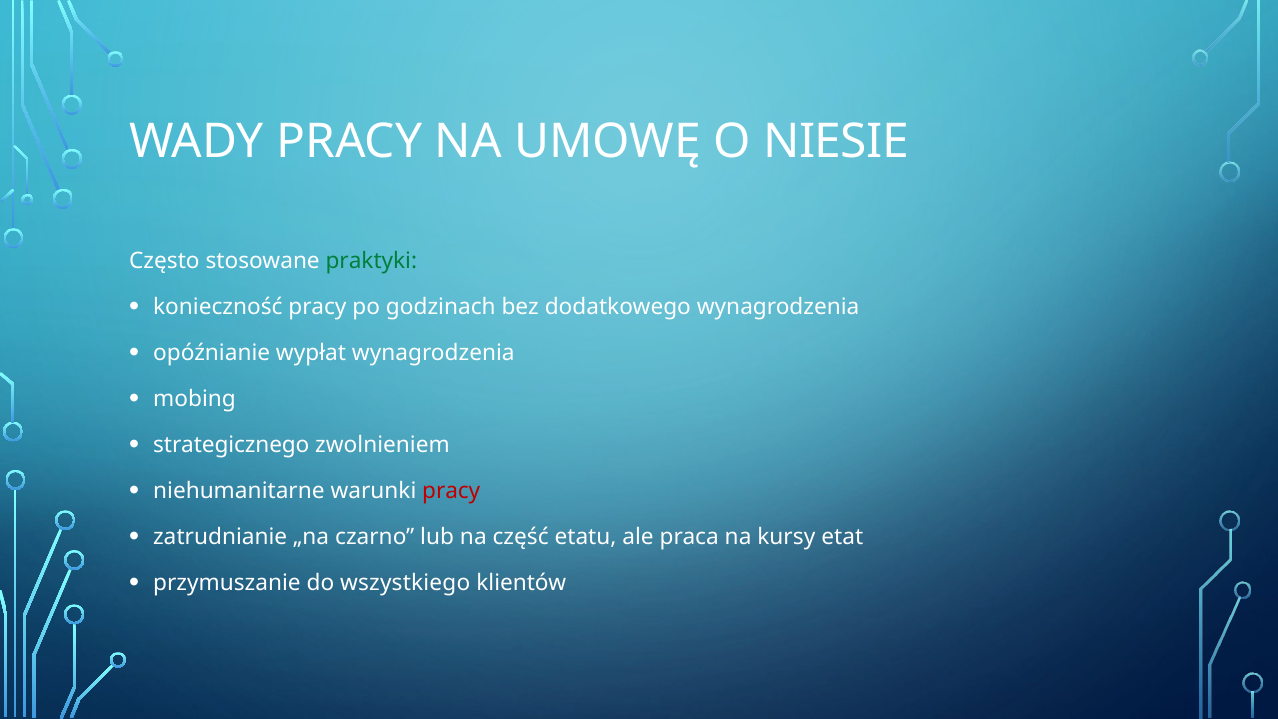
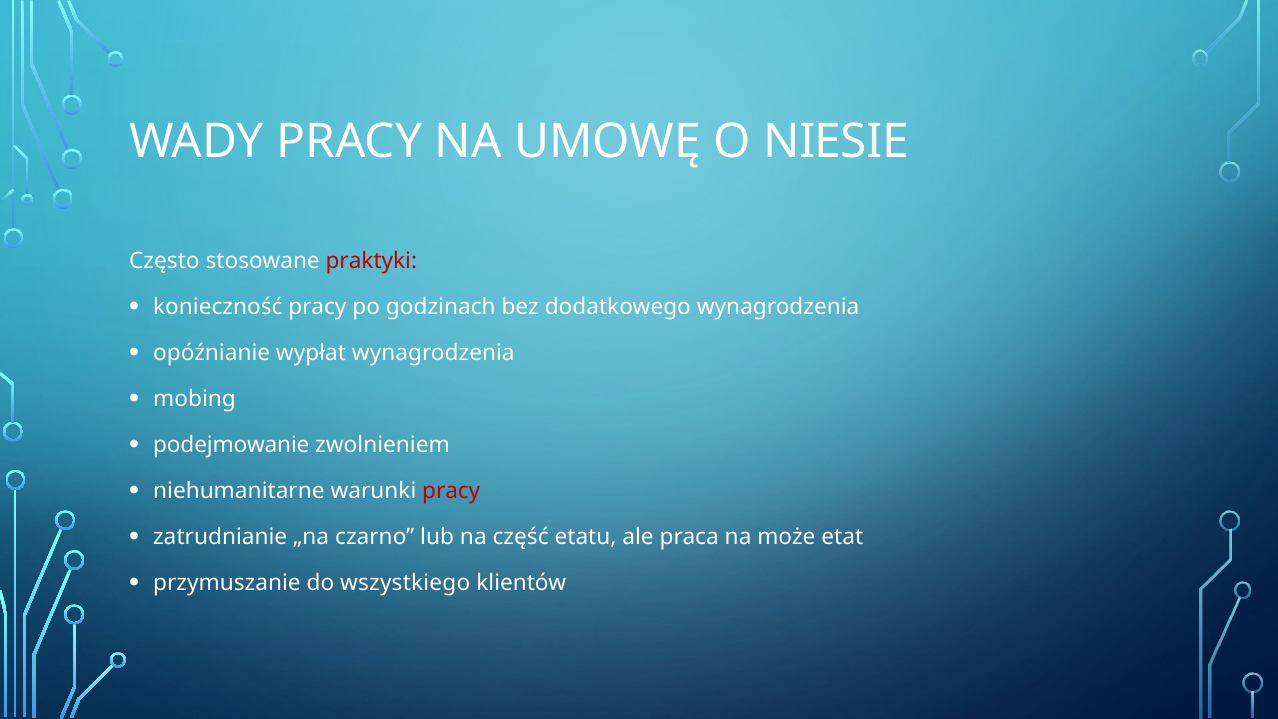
praktyki colour: green -> red
strategicznego: strategicznego -> podejmowanie
kursy: kursy -> może
